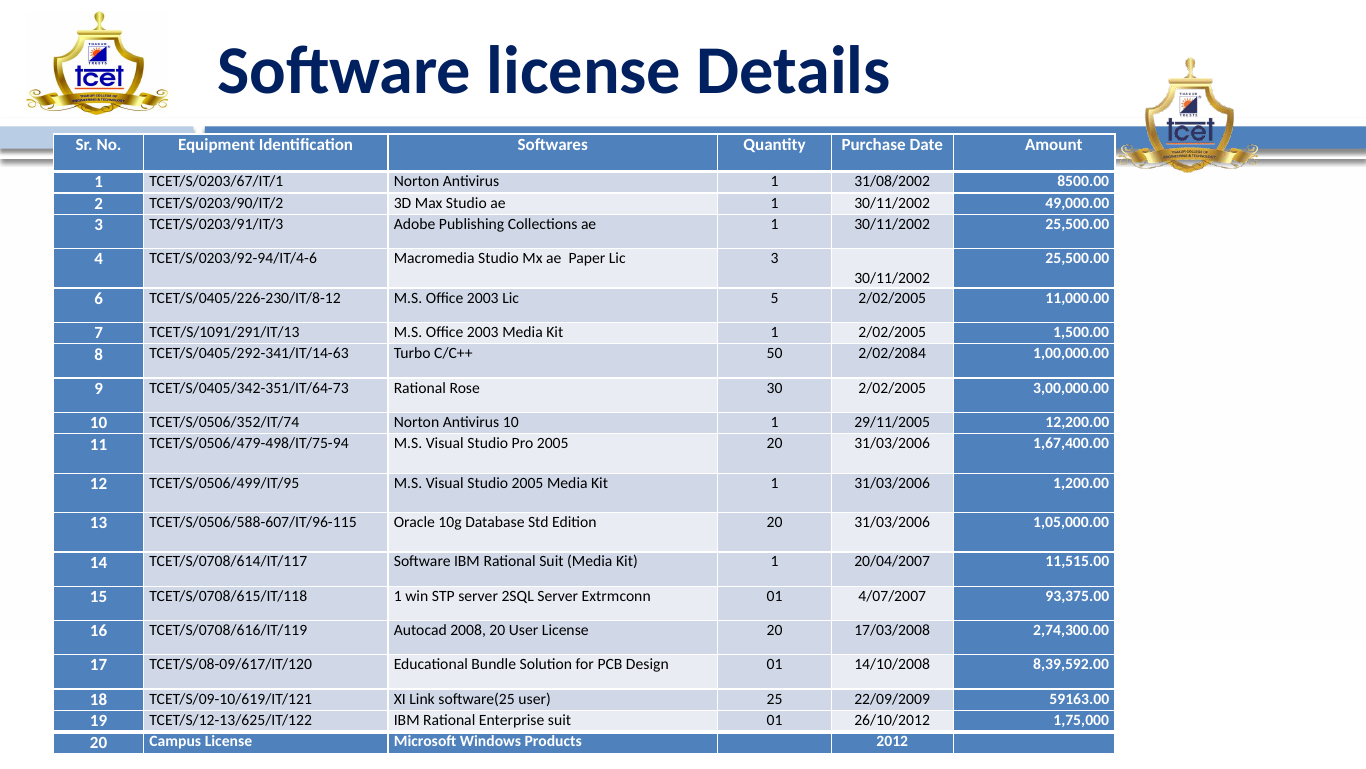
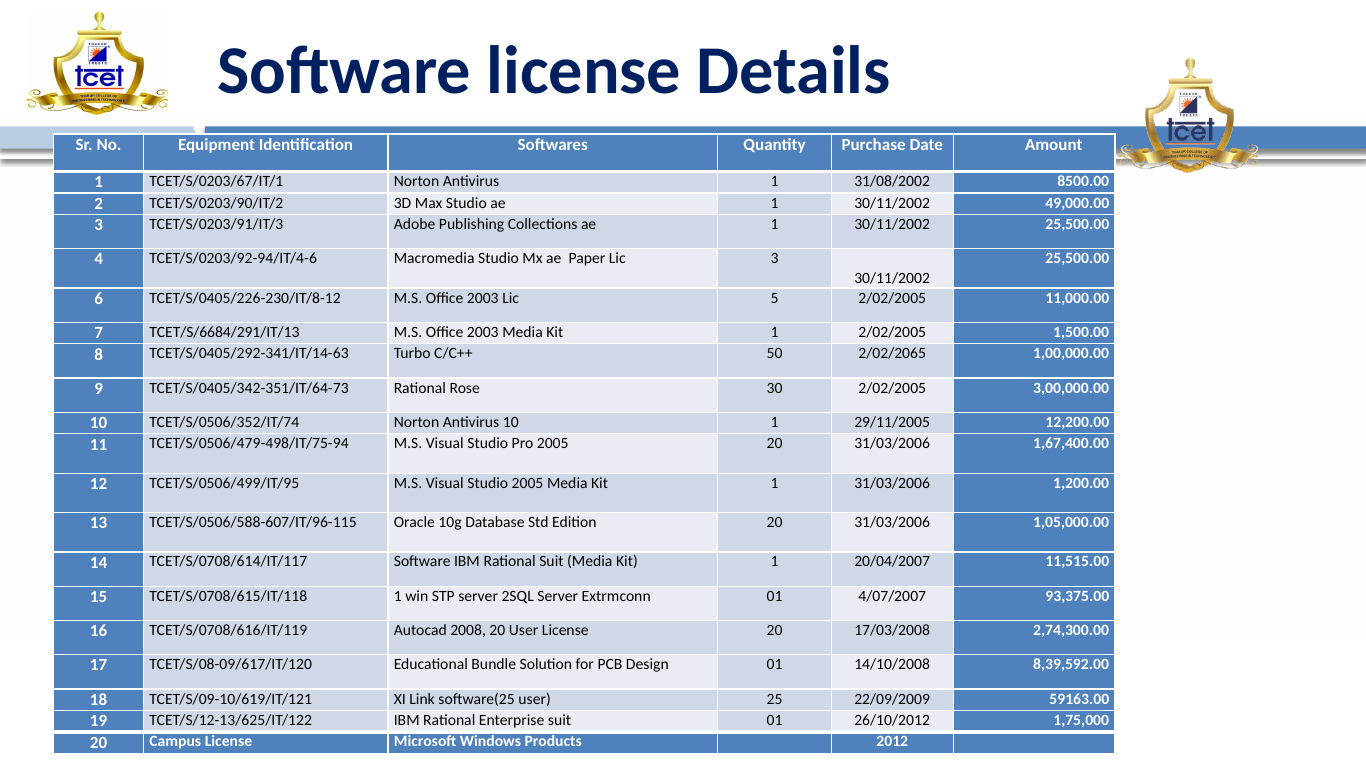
TCET/S/1091/291/IT/13: TCET/S/1091/291/IT/13 -> TCET/S/6684/291/IT/13
2/02/2084: 2/02/2084 -> 2/02/2065
